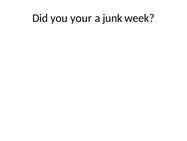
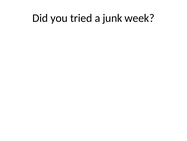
your: your -> tried
